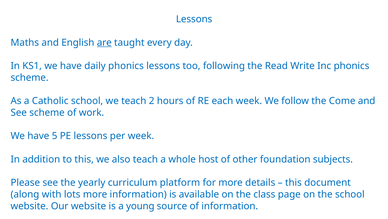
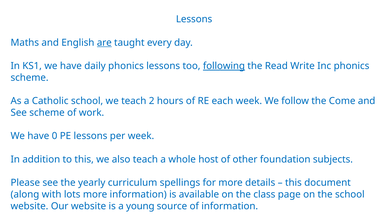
following underline: none -> present
5: 5 -> 0
platform: platform -> spellings
